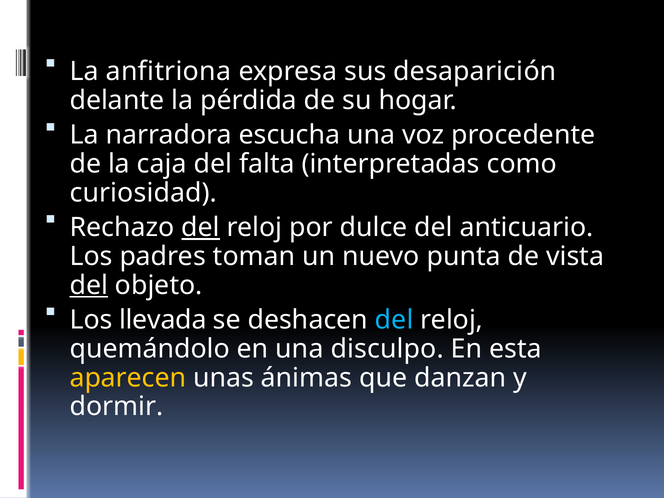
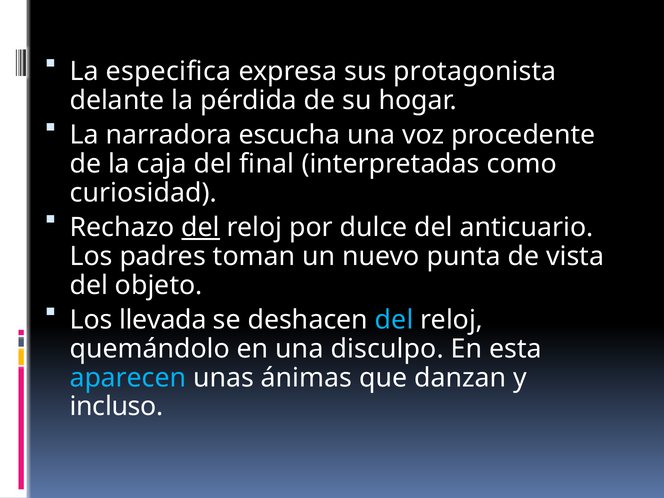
anfitriona: anfitriona -> especifica
desaparición: desaparición -> protagonista
falta: falta -> final
del at (89, 285) underline: present -> none
aparecen colour: yellow -> light blue
dormir: dormir -> incluso
